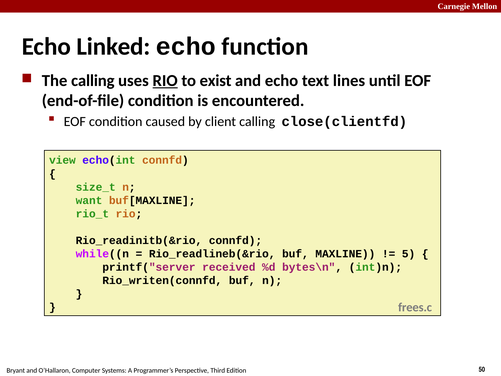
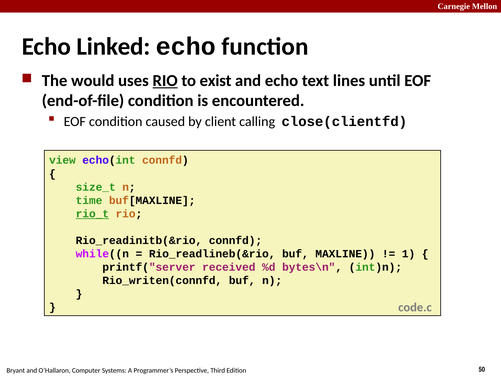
The calling: calling -> would
want: want -> time
rio_t underline: none -> present
5: 5 -> 1
frees.c: frees.c -> code.c
